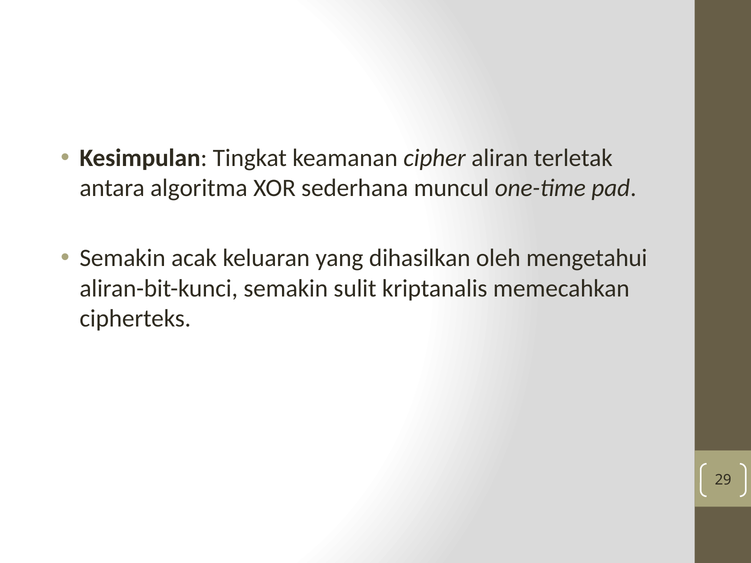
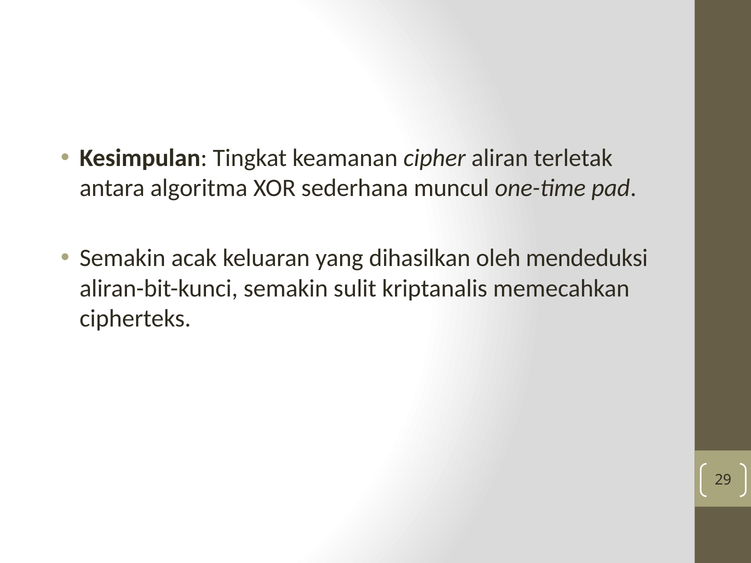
mengetahui: mengetahui -> mendeduksi
